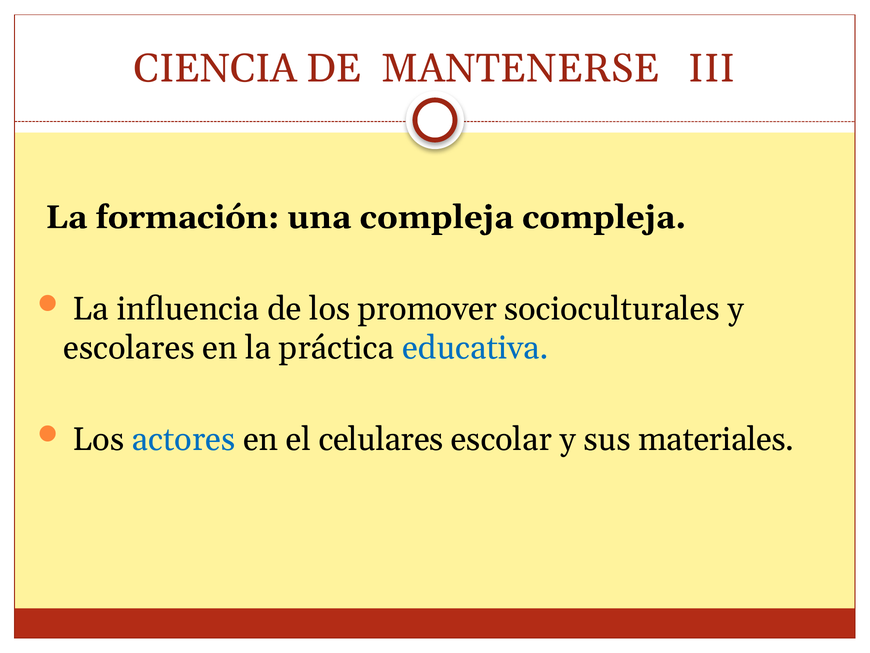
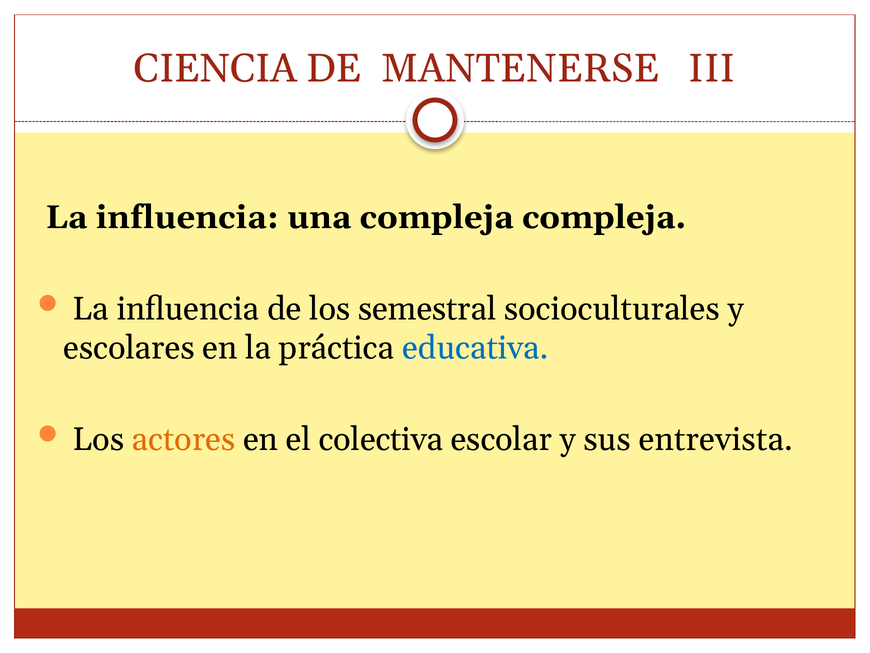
formación at (187, 217): formación -> influencia
promover: promover -> semestral
actores colour: blue -> orange
celulares: celulares -> colectiva
materiales: materiales -> entrevista
